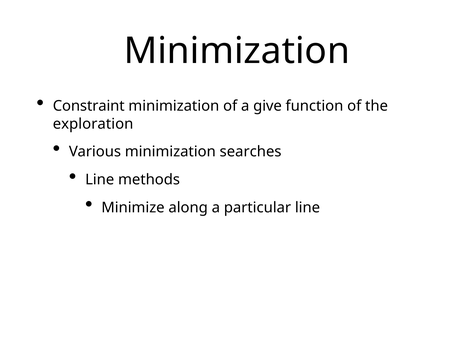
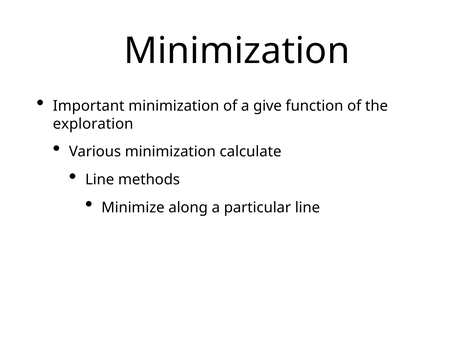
Constraint: Constraint -> Important
searches: searches -> calculate
